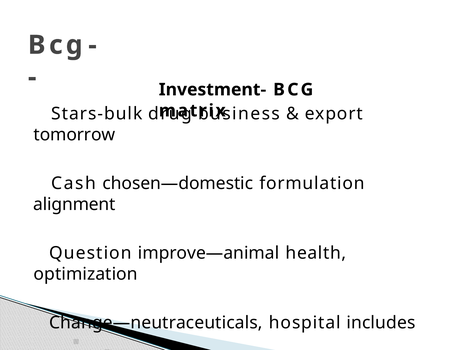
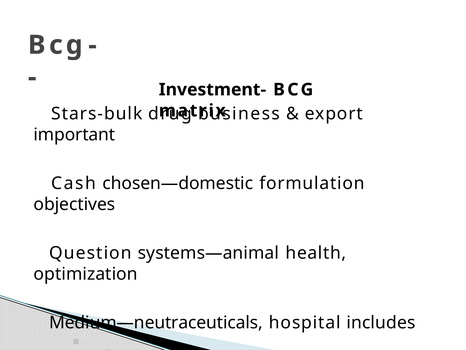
tomorrow: tomorrow -> important
alignment: alignment -> objectives
improve—animal: improve—animal -> systems—animal
Change—neutraceuticals: Change—neutraceuticals -> Medium—neutraceuticals
